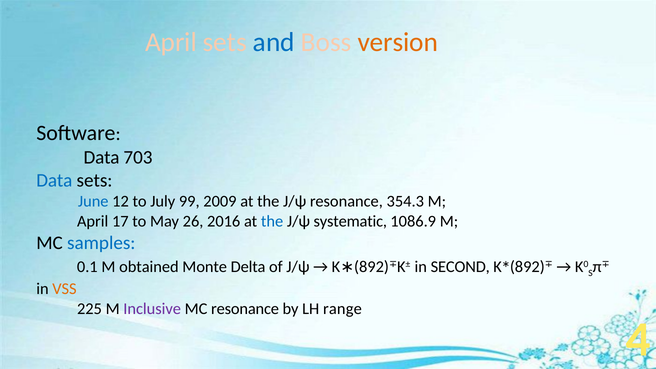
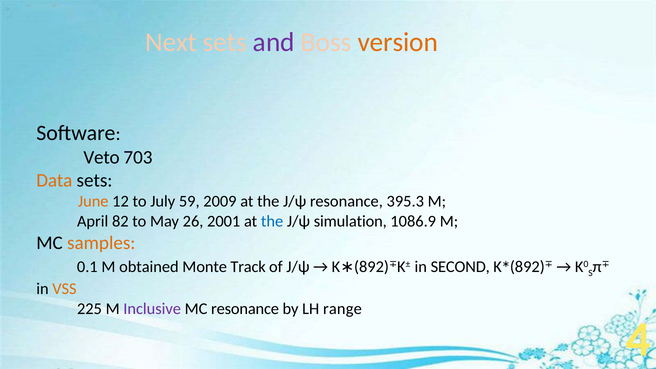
April at (171, 42): April -> Next
and colour: blue -> purple
Data at (102, 157): Data -> Veto
Data at (54, 180) colour: blue -> orange
June colour: blue -> orange
99: 99 -> 59
354.3: 354.3 -> 395.3
17: 17 -> 82
2016: 2016 -> 2001
systematic: systematic -> simulation
samples colour: blue -> orange
Delta: Delta -> Track
